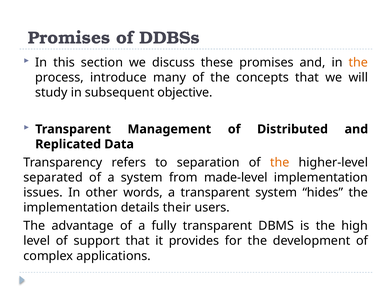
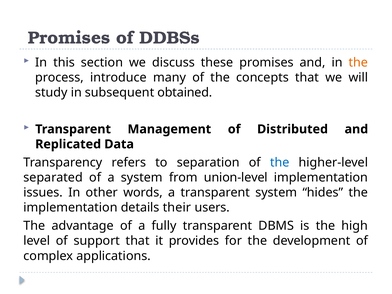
objective: objective -> obtained
the at (280, 163) colour: orange -> blue
made-level: made-level -> union-level
